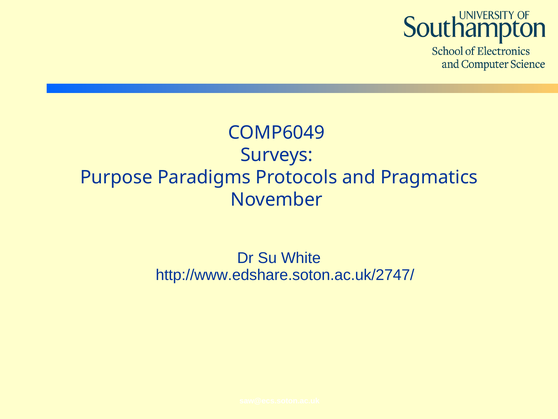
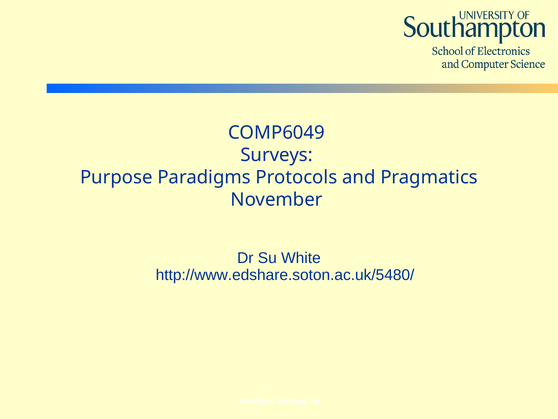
http://www.edshare.soton.ac.uk/2747/: http://www.edshare.soton.ac.uk/2747/ -> http://www.edshare.soton.ac.uk/5480/
